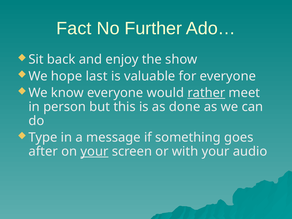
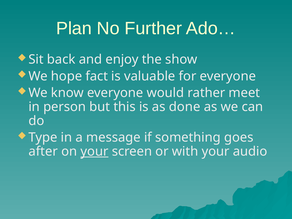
Fact: Fact -> Plan
last: last -> fact
rather underline: present -> none
